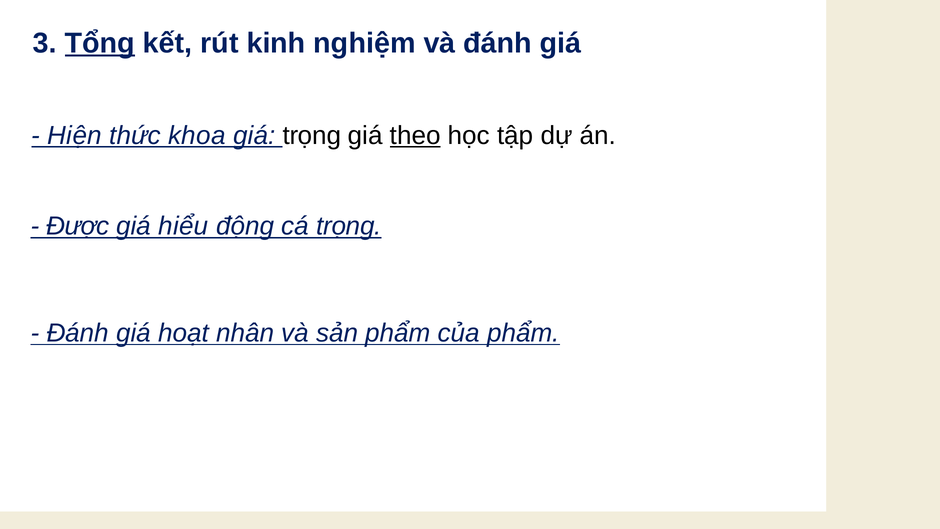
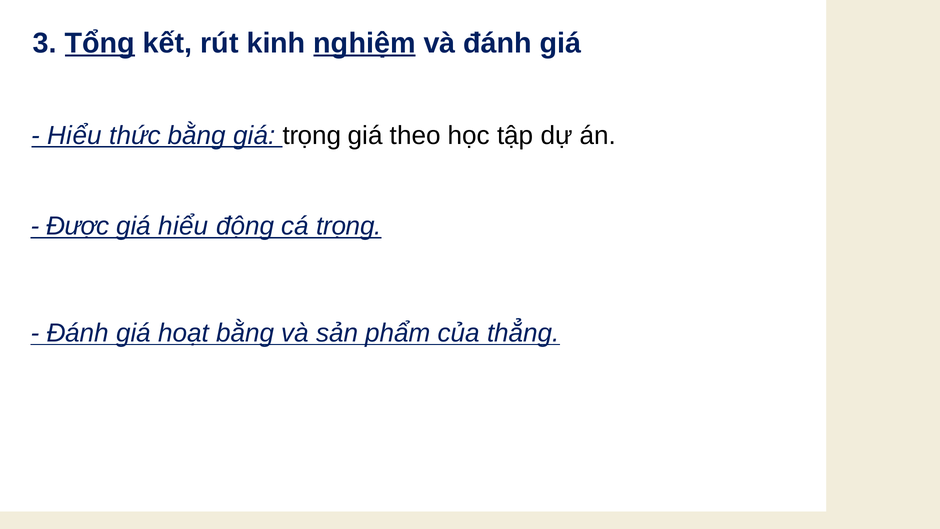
nghiệm underline: none -> present
Hiện at (75, 135): Hiện -> Hiểu
thức khoa: khoa -> bằng
theo underline: present -> none
hoạt nhân: nhân -> bằng
của phẩm: phẩm -> thẳng
